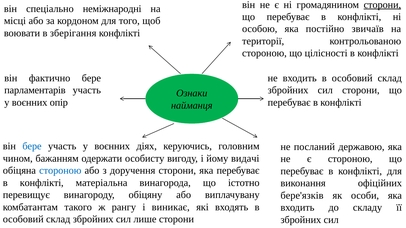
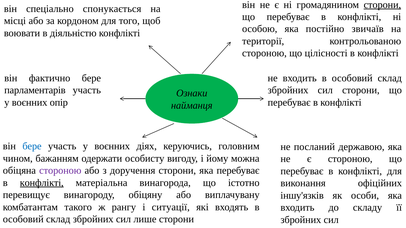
неміжнародні: неміжнародні -> спонукається
зберігання: зберігання -> діяльністю
видачі: видачі -> можна
стороною at (60, 171) colour: blue -> purple
конфлікті at (42, 183) underline: none -> present
бере'язків: бере'язків -> іншу'язків
виникає: виникає -> ситуації
